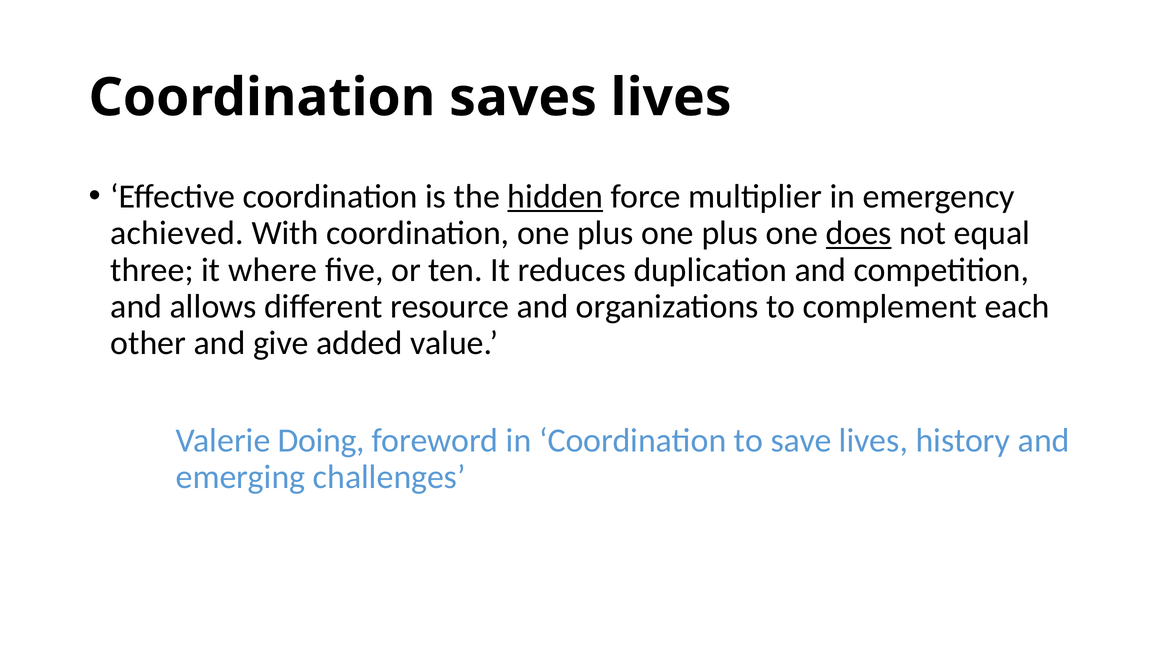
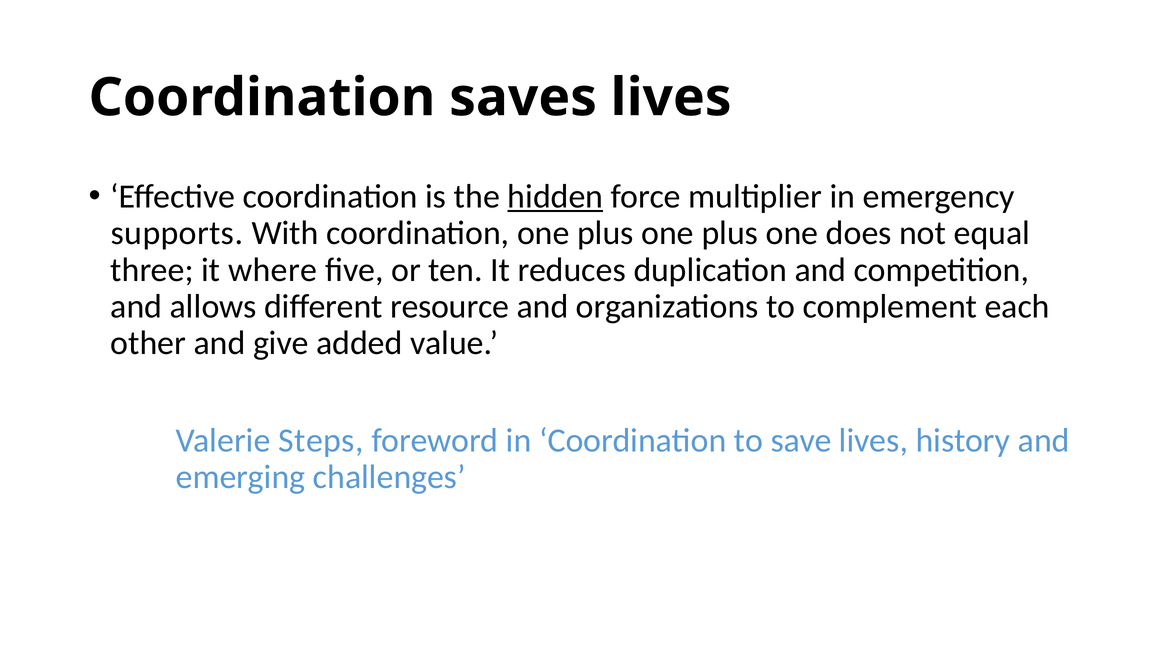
achieved: achieved -> supports
does underline: present -> none
Doing: Doing -> Steps
